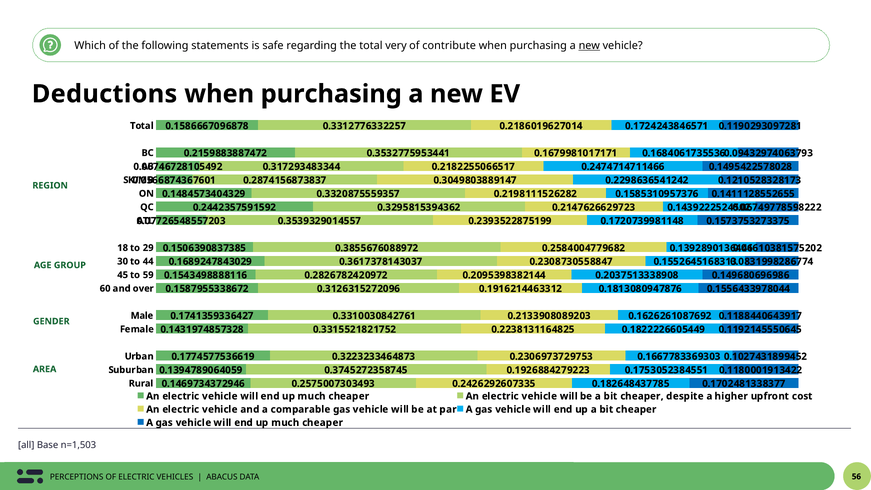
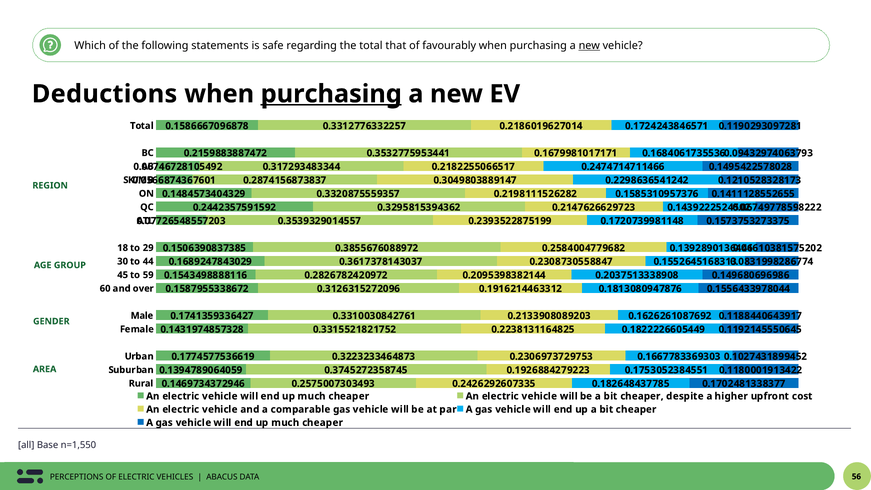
very: very -> that
contribute: contribute -> favourably
purchasing at (331, 94) underline: none -> present
n=1,503: n=1,503 -> n=1,550
